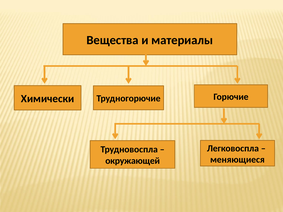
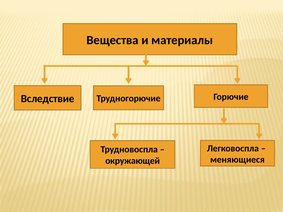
Химически: Химически -> Вследствие
